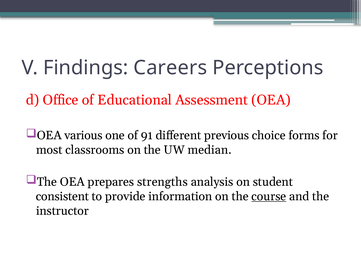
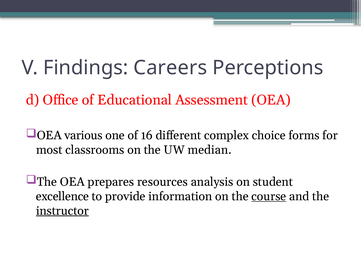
91: 91 -> 16
previous: previous -> complex
strengths: strengths -> resources
consistent: consistent -> excellence
instructor underline: none -> present
